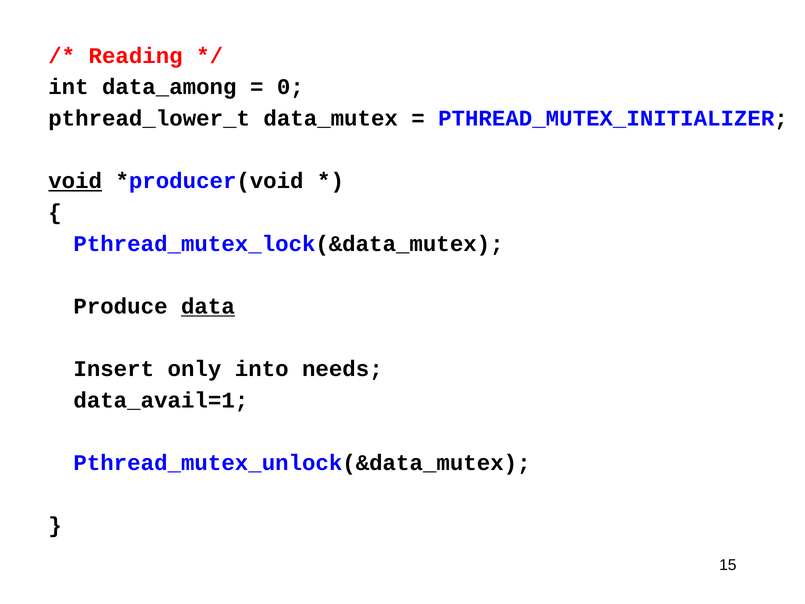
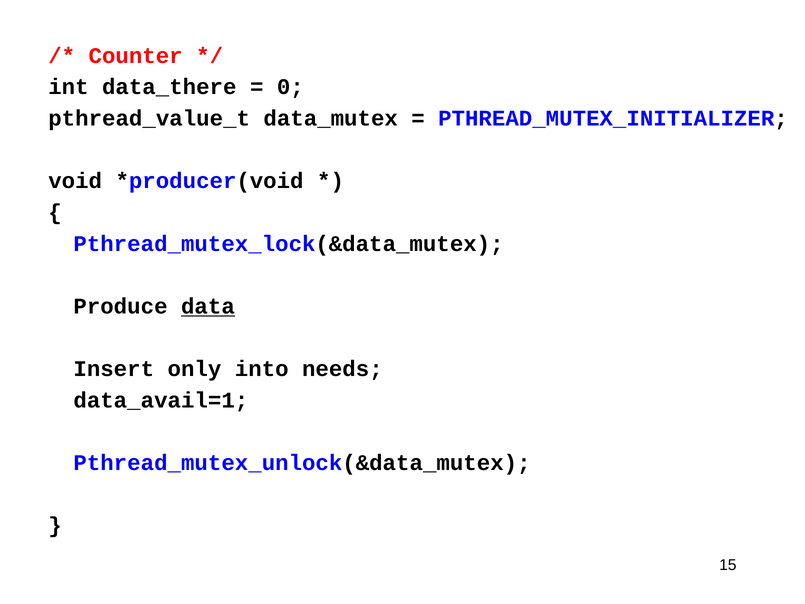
Reading: Reading -> Counter
data_among: data_among -> data_there
pthread_lower_t: pthread_lower_t -> pthread_value_t
void underline: present -> none
